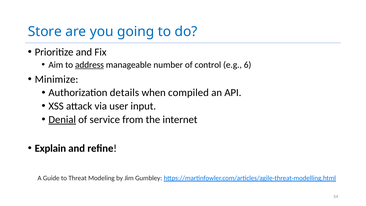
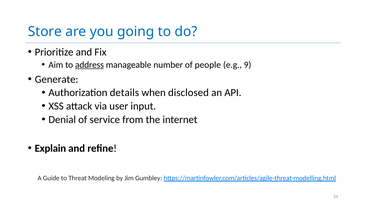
control: control -> people
6: 6 -> 9
Minimize: Minimize -> Generate
compiled: compiled -> disclosed
Denial underline: present -> none
